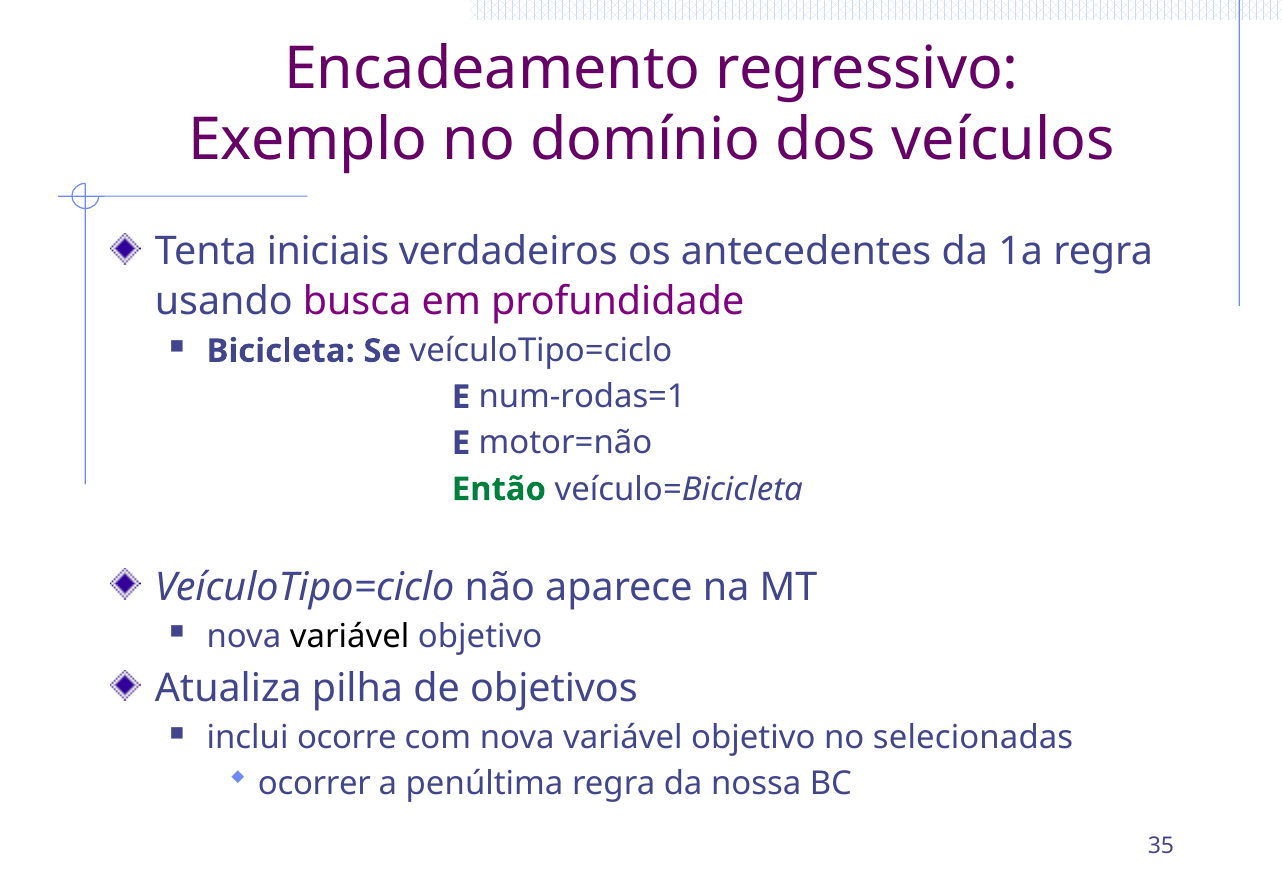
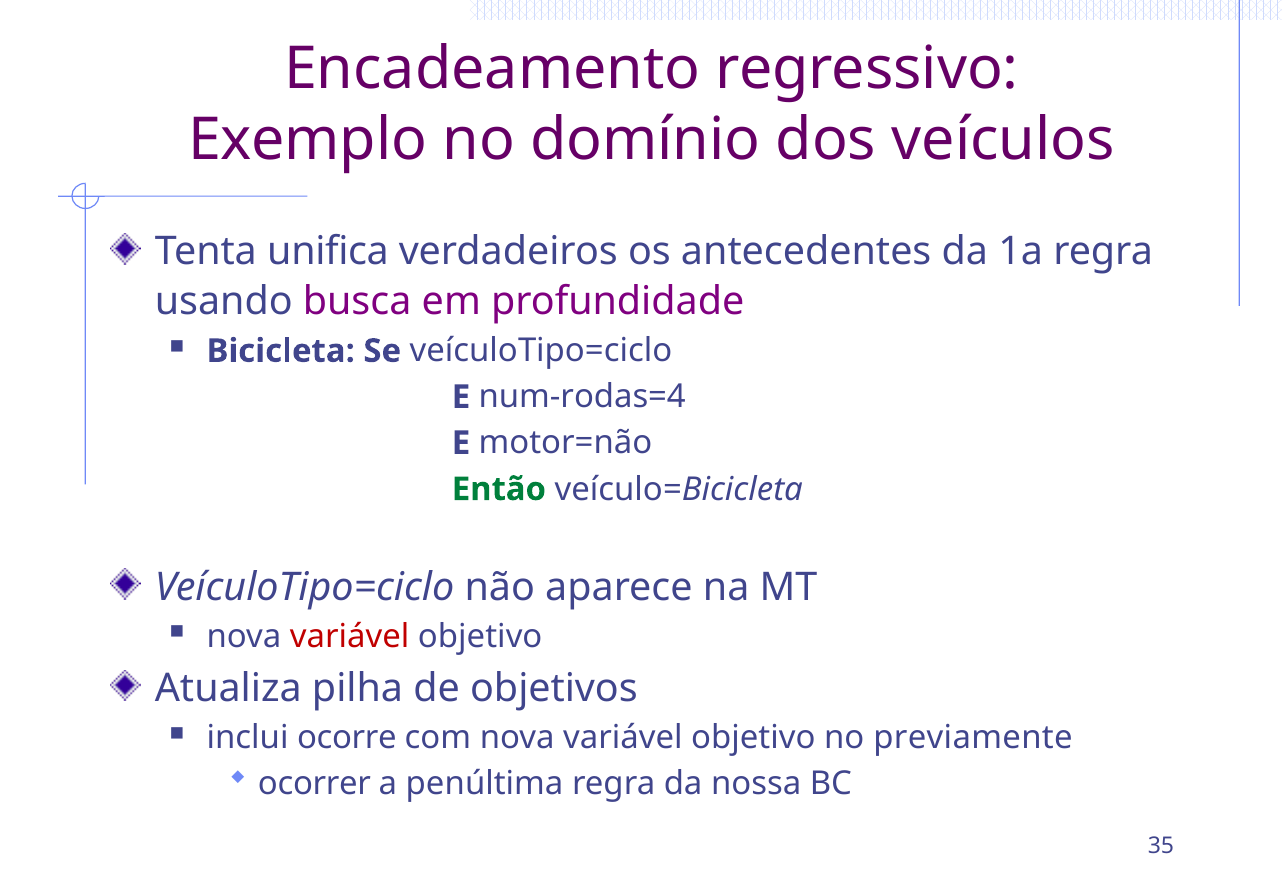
iniciais: iniciais -> unifica
num-rodas=1: num-rodas=1 -> num-rodas=4
variável at (350, 636) colour: black -> red
selecionadas: selecionadas -> previamente
